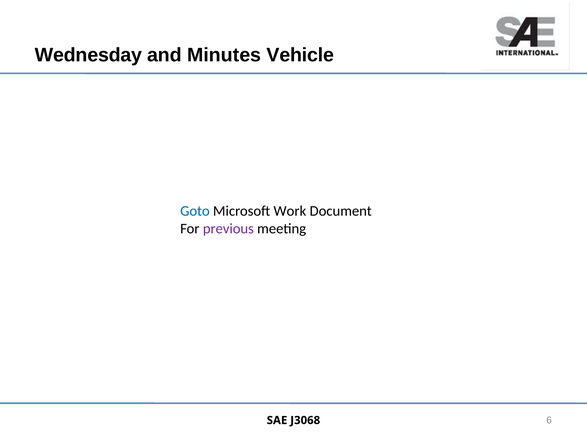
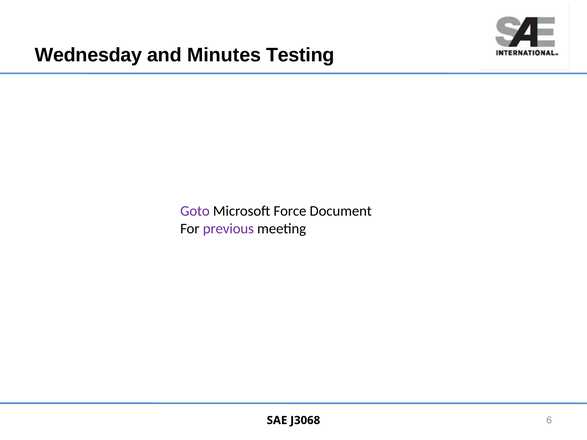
Vehicle: Vehicle -> Testing
Goto colour: blue -> purple
Work: Work -> Force
